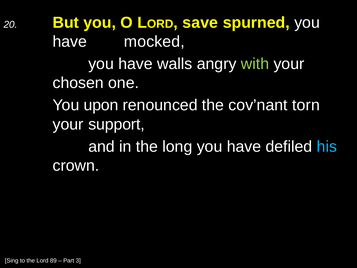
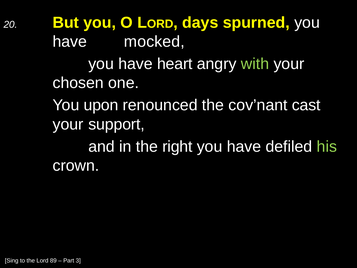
save: save -> days
walls: walls -> heart
torn: torn -> cast
long: long -> right
his colour: light blue -> light green
